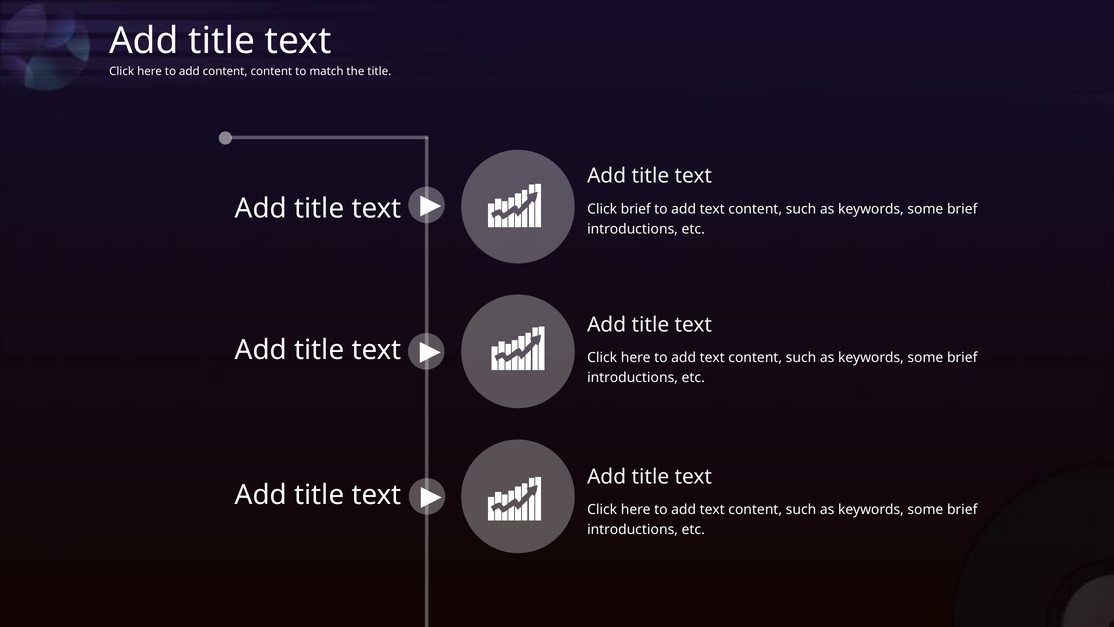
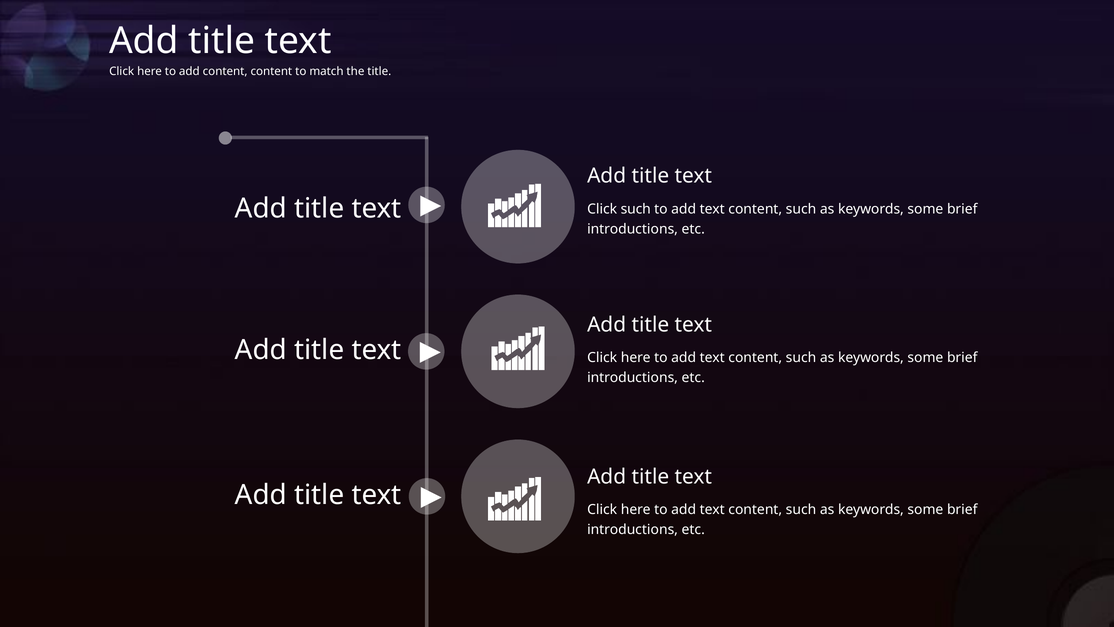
Click brief: brief -> such
